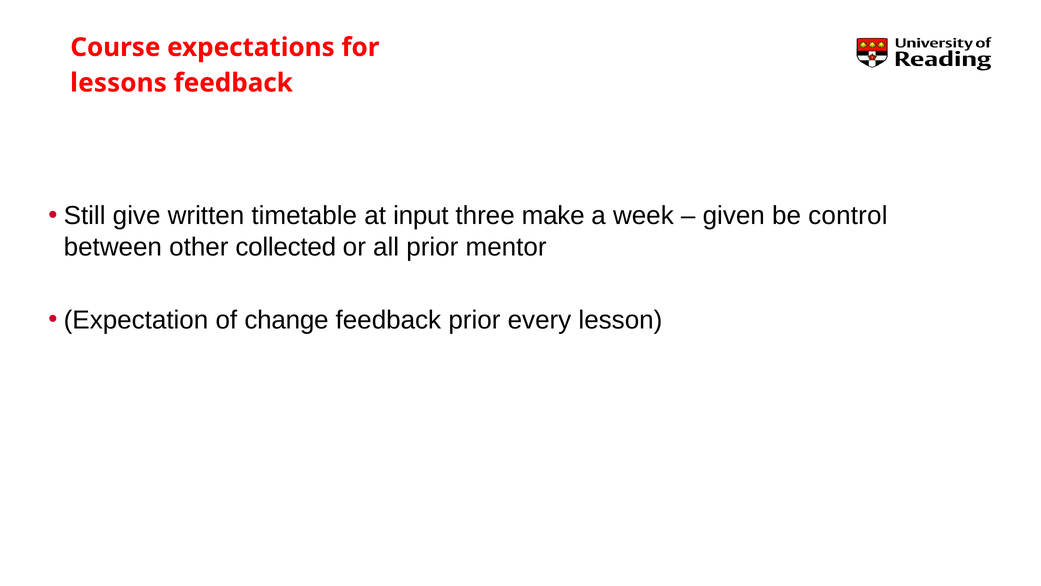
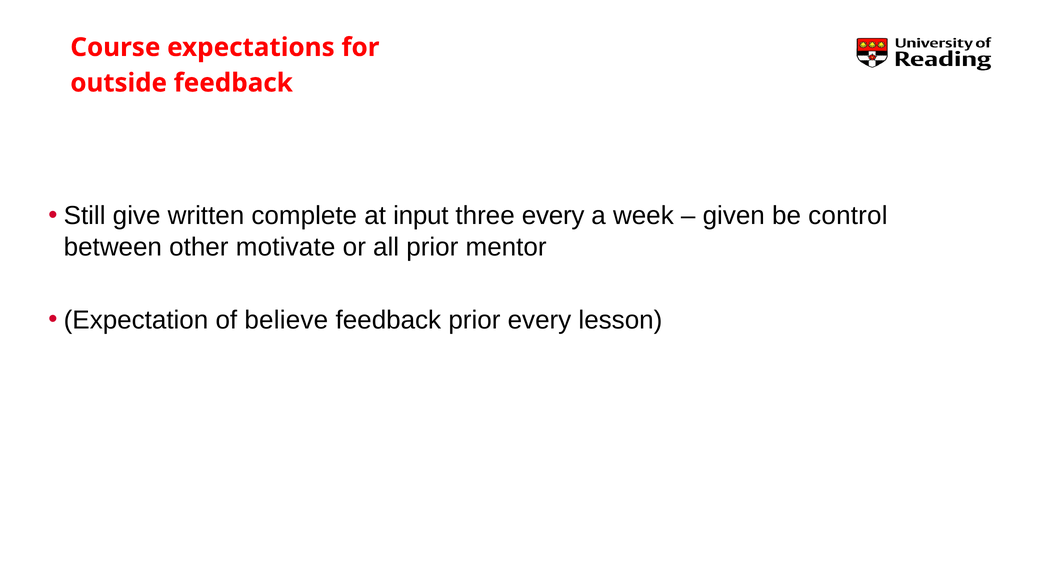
lessons: lessons -> outside
timetable: timetable -> complete
three make: make -> every
collected: collected -> motivate
change: change -> believe
